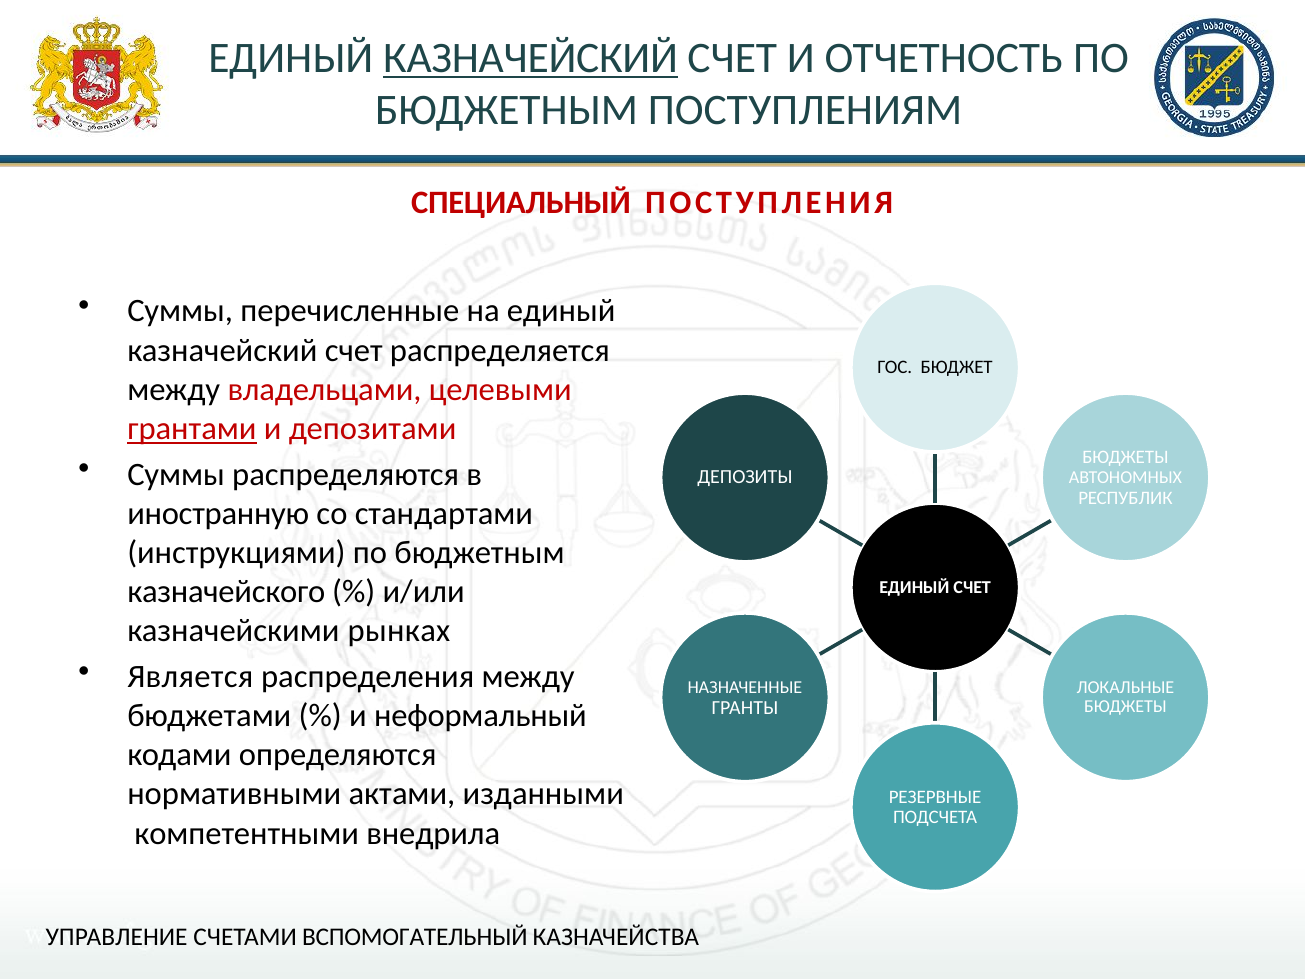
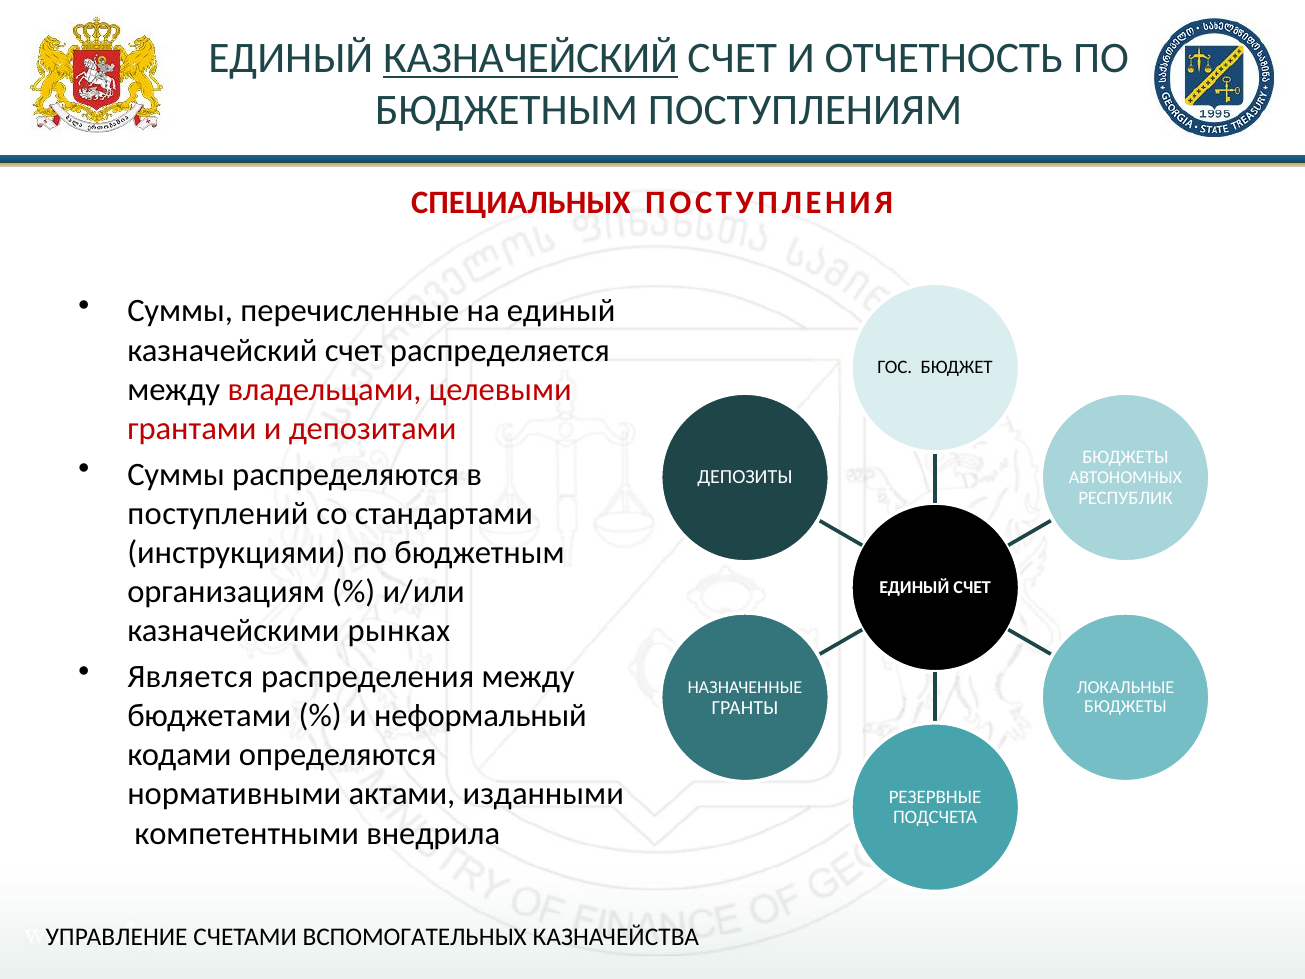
СПЕЦИАЛЬНЫЙ: СПЕЦИАЛЬНЫЙ -> СПЕЦИАЛЬНЫХ
грантами underline: present -> none
иностранную: иностранную -> поступлений
казначейского: казначейского -> организациям
ВСПОМОГАТЕЛЬНЫЙ: ВСПОМОГАТЕЛЬНЫЙ -> ВСПОМОГАТЕЛЬНЫХ
